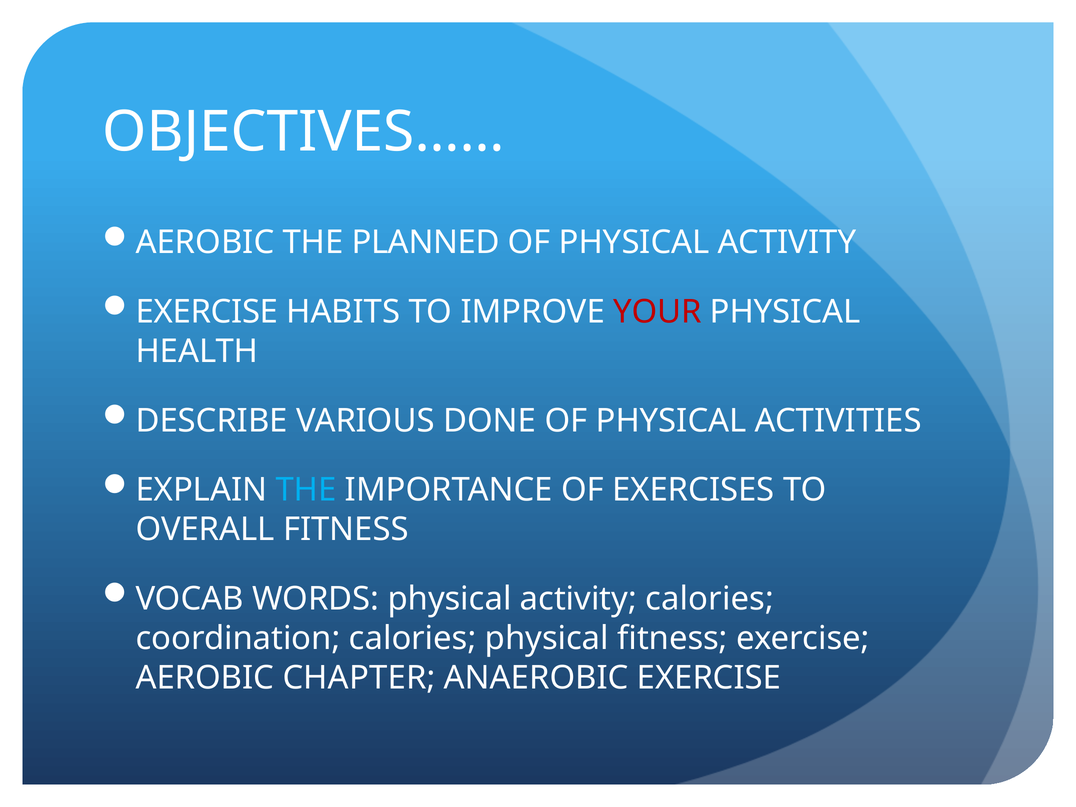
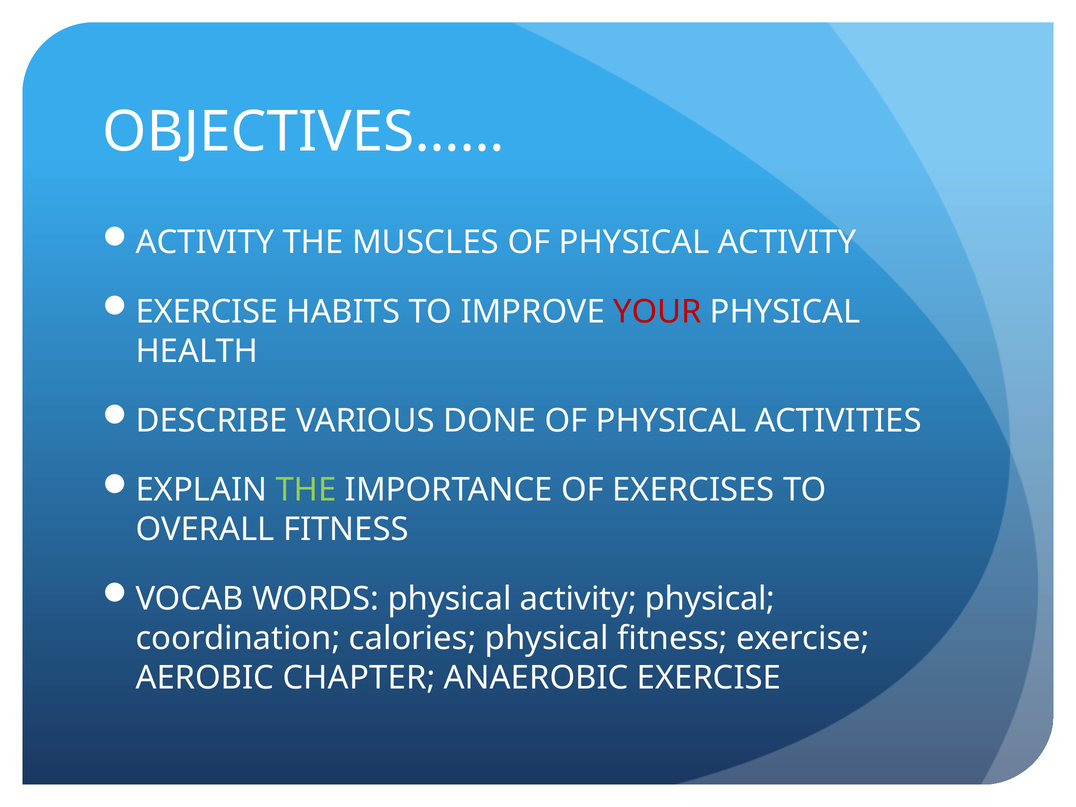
AEROBIC at (205, 243): AEROBIC -> ACTIVITY
PLANNED: PLANNED -> MUSCLES
THE at (306, 490) colour: light blue -> light green
activity calories: calories -> physical
